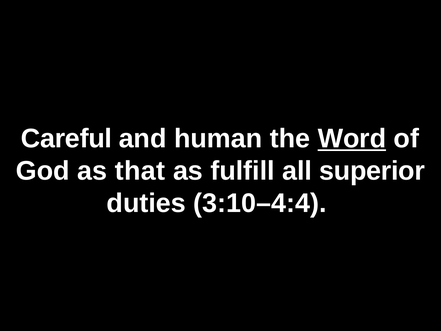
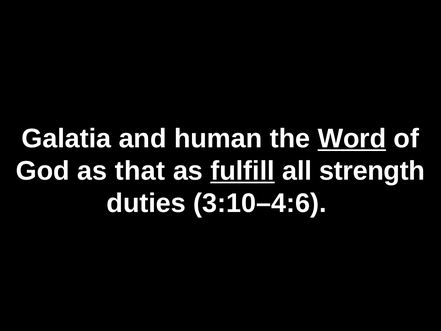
Careful: Careful -> Galatia
fulfill underline: none -> present
superior: superior -> strength
3:10–4:4: 3:10–4:4 -> 3:10–4:6
